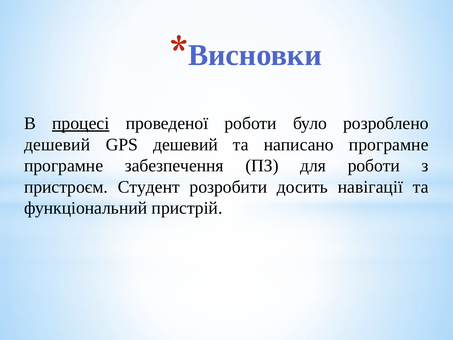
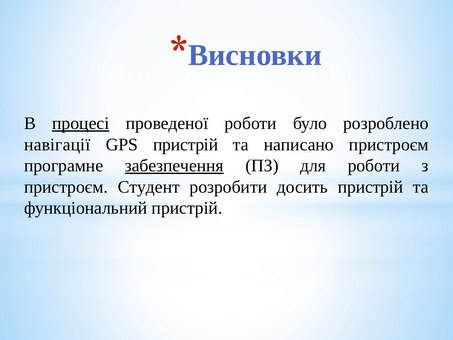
дешевий at (57, 144): дешевий -> навігації
GPS дешевий: дешевий -> пристрій
написано програмне: програмне -> пристроєм
забезпечення underline: none -> present
досить навігації: навігації -> пристрій
